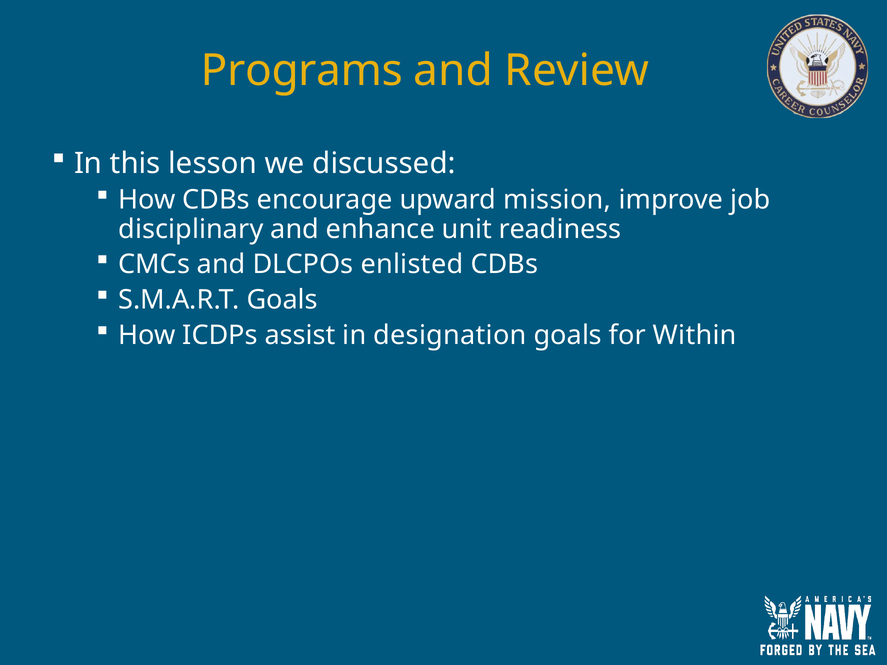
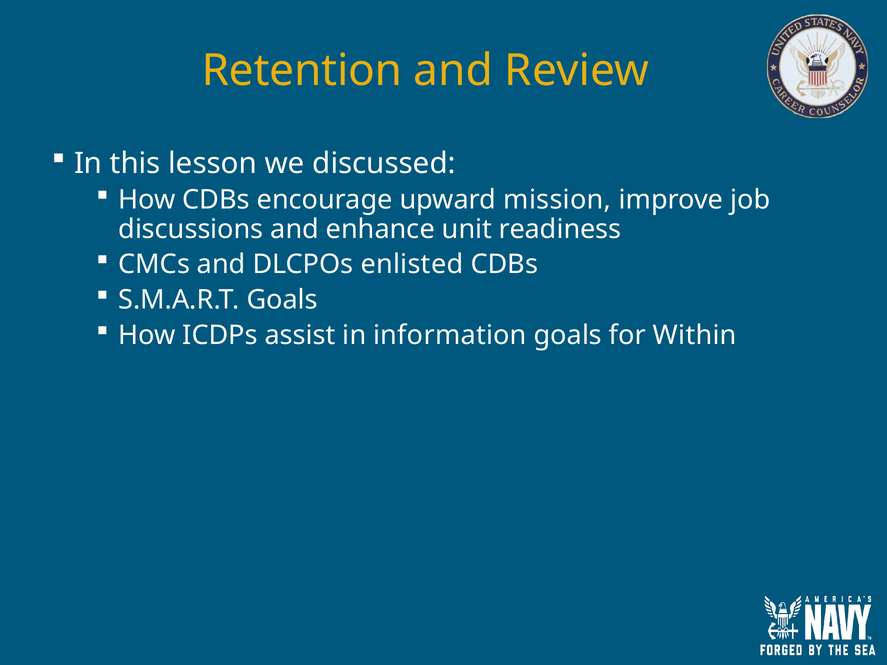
Programs: Programs -> Retention
disciplinary: disciplinary -> discussions
designation: designation -> information
